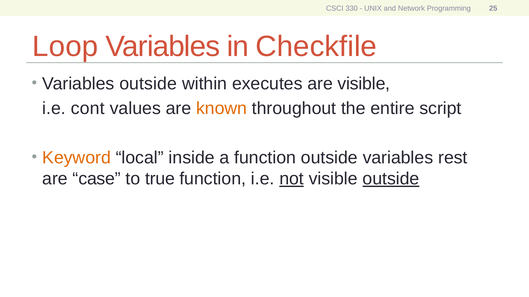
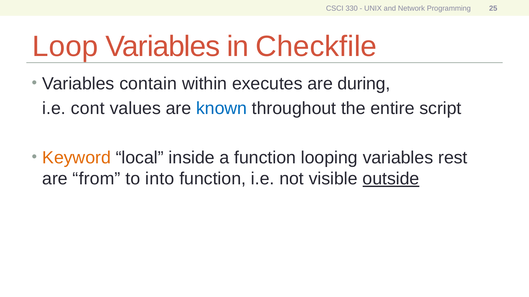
Variables outside: outside -> contain
are visible: visible -> during
known colour: orange -> blue
function outside: outside -> looping
case: case -> from
true: true -> into
not underline: present -> none
